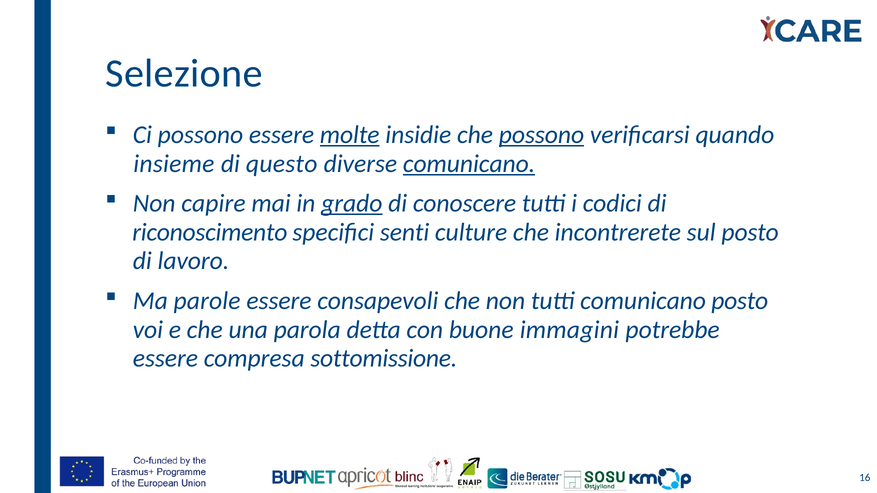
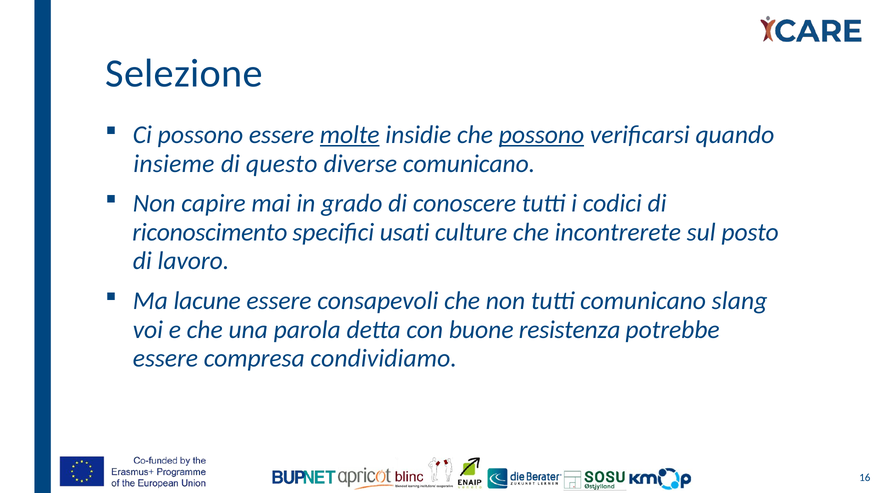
comunicano at (469, 164) underline: present -> none
grado underline: present -> none
senti: senti -> usati
parole: parole -> lacune
comunicano posto: posto -> slang
immagini: immagini -> resistenza
sottomissione: sottomissione -> condividiamo
